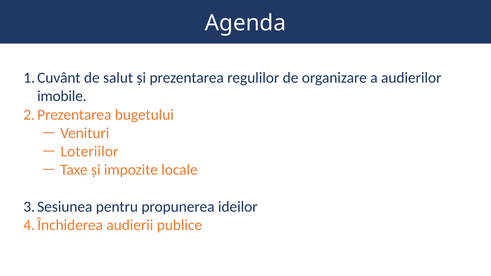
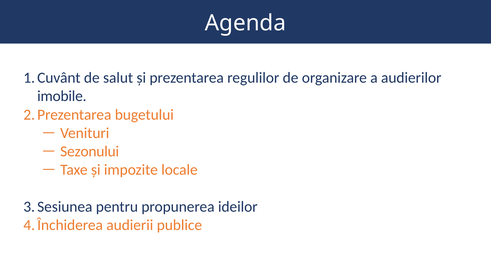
Loteriilor: Loteriilor -> Sezonului
